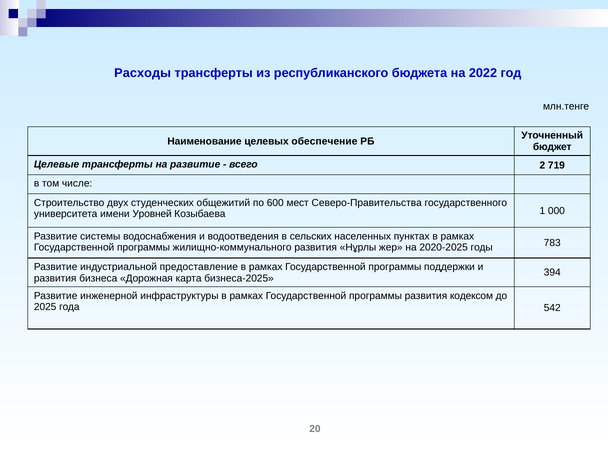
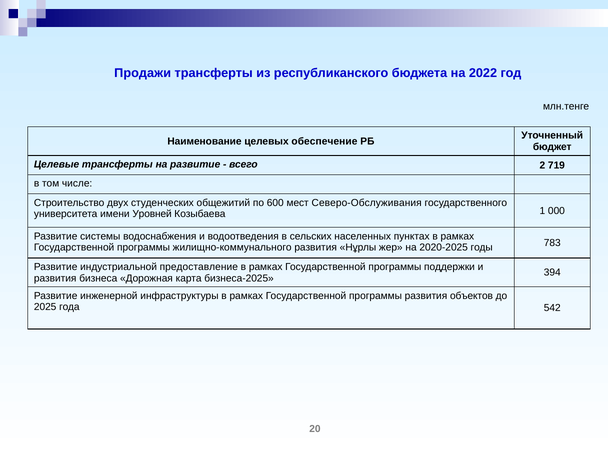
Расходы: Расходы -> Продажи
Северо-Правительства: Северо-Правительства -> Северо-Обслуживания
кодексом: кодексом -> объектов
